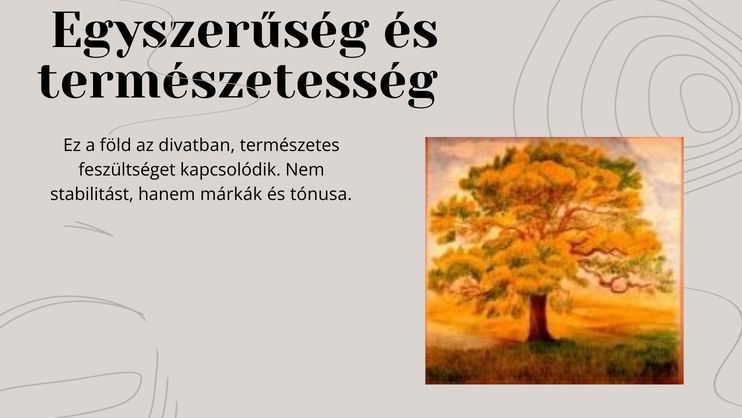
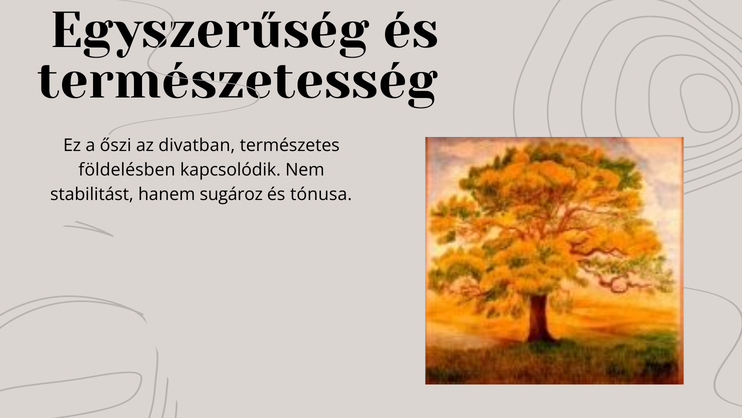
föld: föld -> őszi
feszültséget: feszültséget -> földelésben
márkák: márkák -> sugároz
